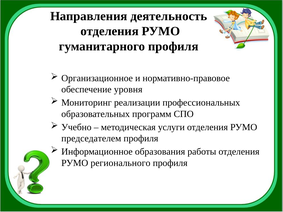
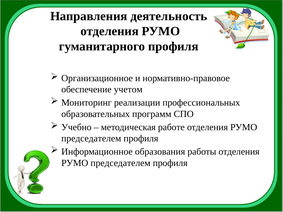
уровня: уровня -> учетом
услуги: услуги -> работе
регионального at (120, 163): регионального -> председателем
